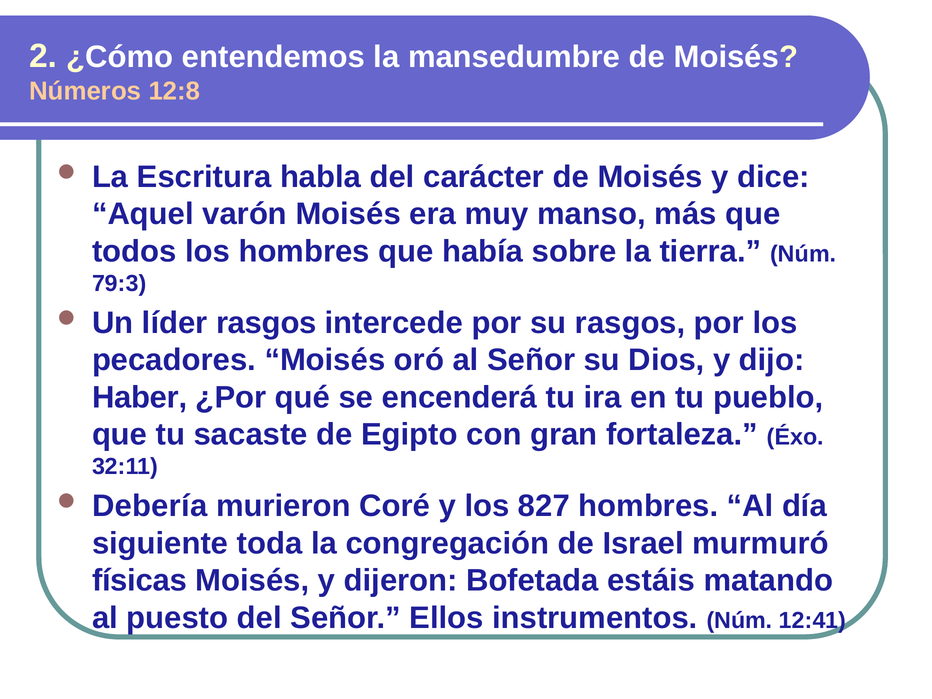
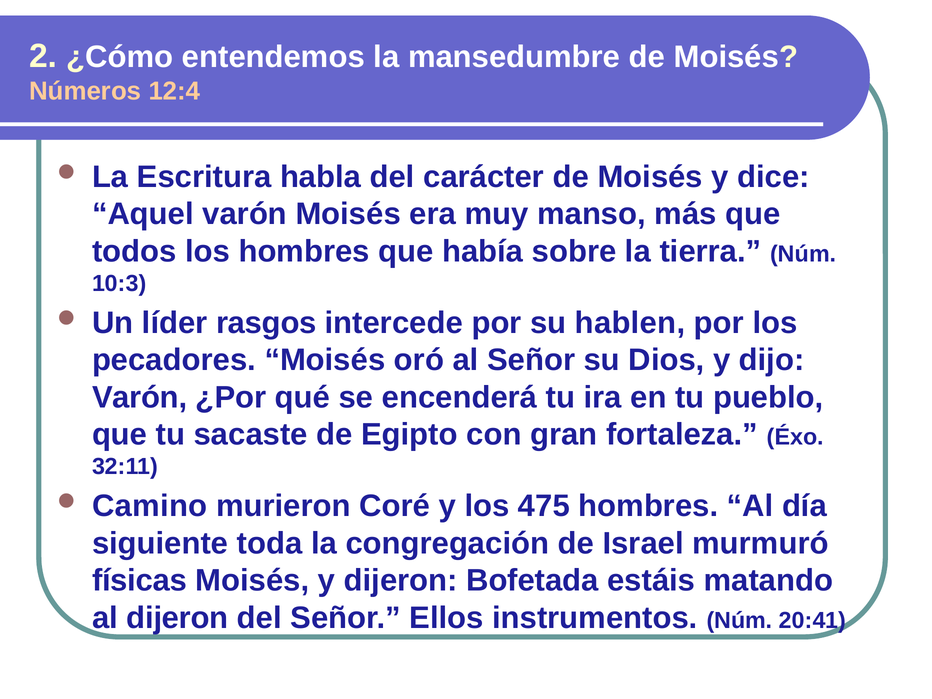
12:8: 12:8 -> 12:4
79:3: 79:3 -> 10:3
su rasgos: rasgos -> hablen
Haber at (140, 397): Haber -> Varón
Debería: Debería -> Camino
827: 827 -> 475
al puesto: puesto -> dijeron
12:41: 12:41 -> 20:41
